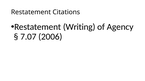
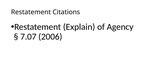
Writing: Writing -> Explain
